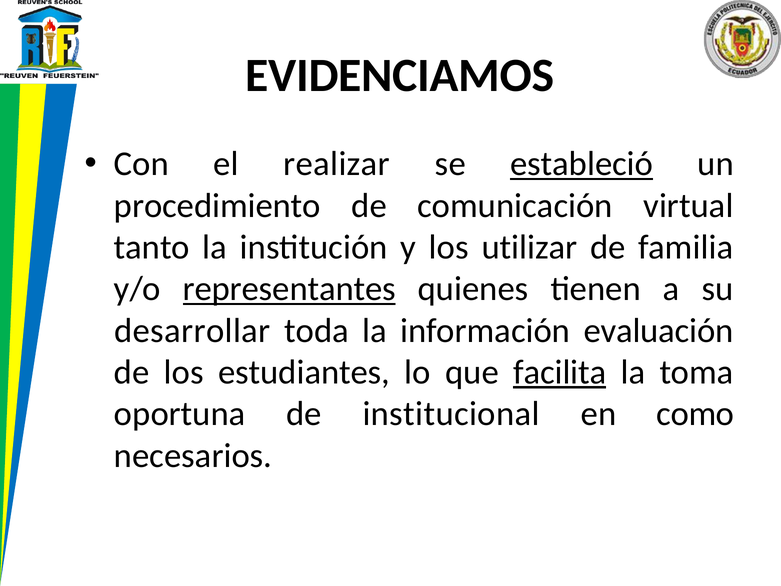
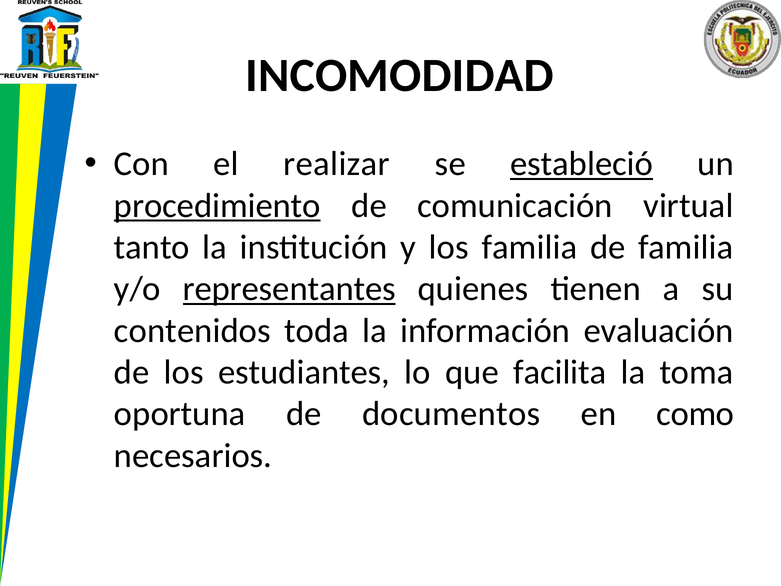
EVIDENCIAMOS: EVIDENCIAMOS -> INCOMODIDAD
procedimiento underline: none -> present
los utilizar: utilizar -> familia
desarrollar: desarrollar -> contenidos
facilita underline: present -> none
institucional: institucional -> documentos
